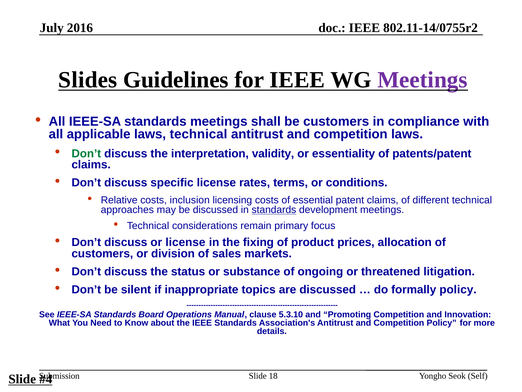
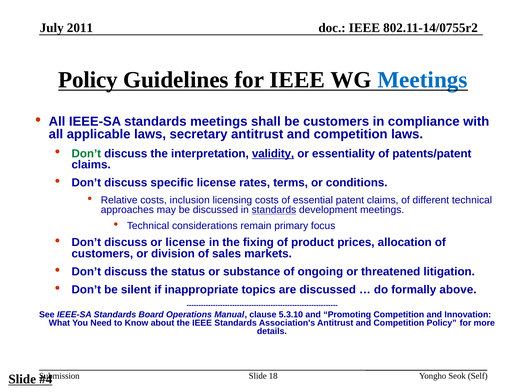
2016: 2016 -> 2011
Slides at (88, 80): Slides -> Policy
Meetings at (422, 80) colour: purple -> blue
laws technical: technical -> secretary
validity underline: none -> present
formally policy: policy -> above
